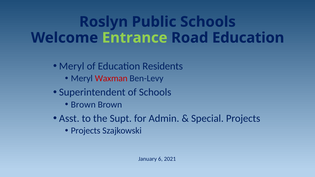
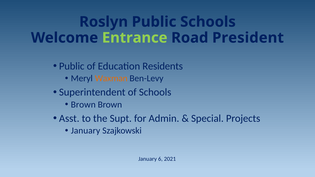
Road Education: Education -> President
Meryl at (72, 66): Meryl -> Public
Waxman colour: red -> orange
Projects at (86, 131): Projects -> January
